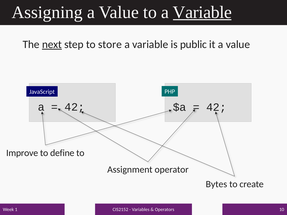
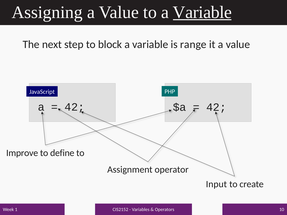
next underline: present -> none
store: store -> block
public: public -> range
Bytes: Bytes -> Input
